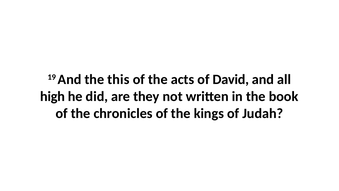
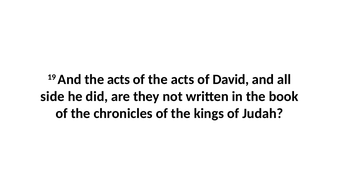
And the this: this -> acts
high: high -> side
